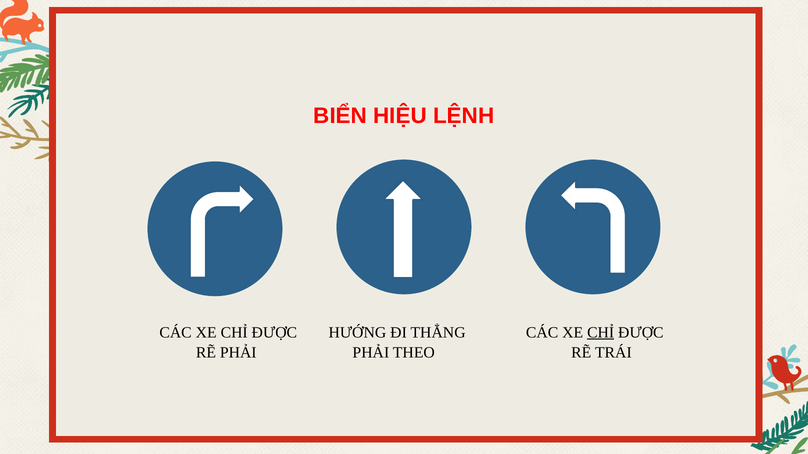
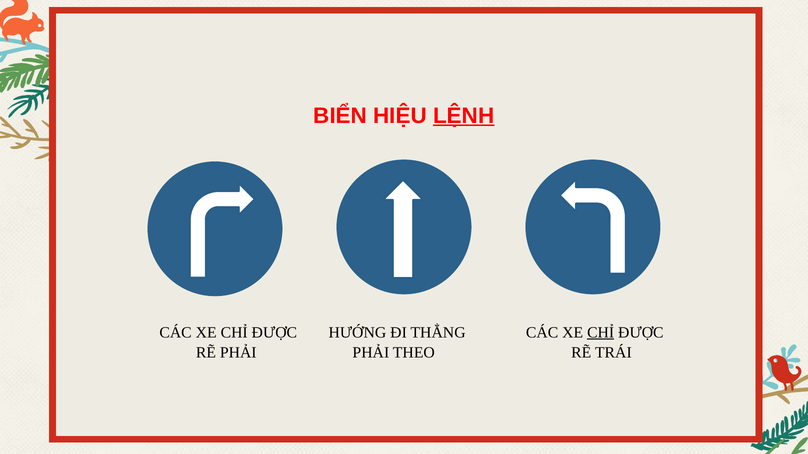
LỆNH underline: none -> present
